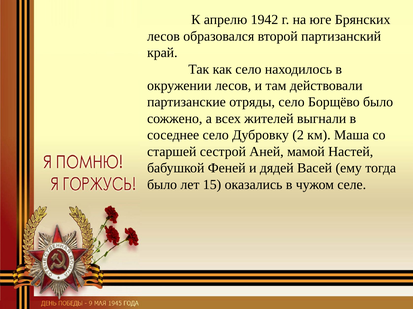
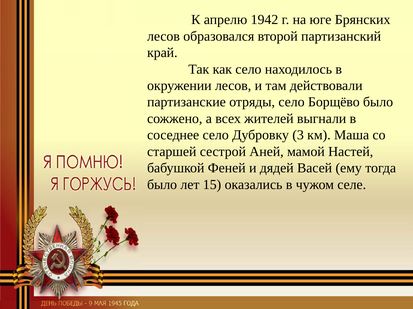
2: 2 -> 3
